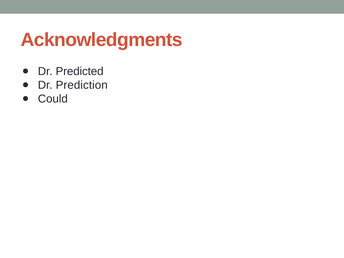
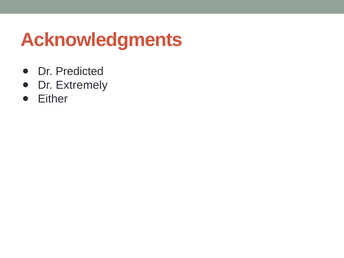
Prediction: Prediction -> Extremely
Could: Could -> Either
